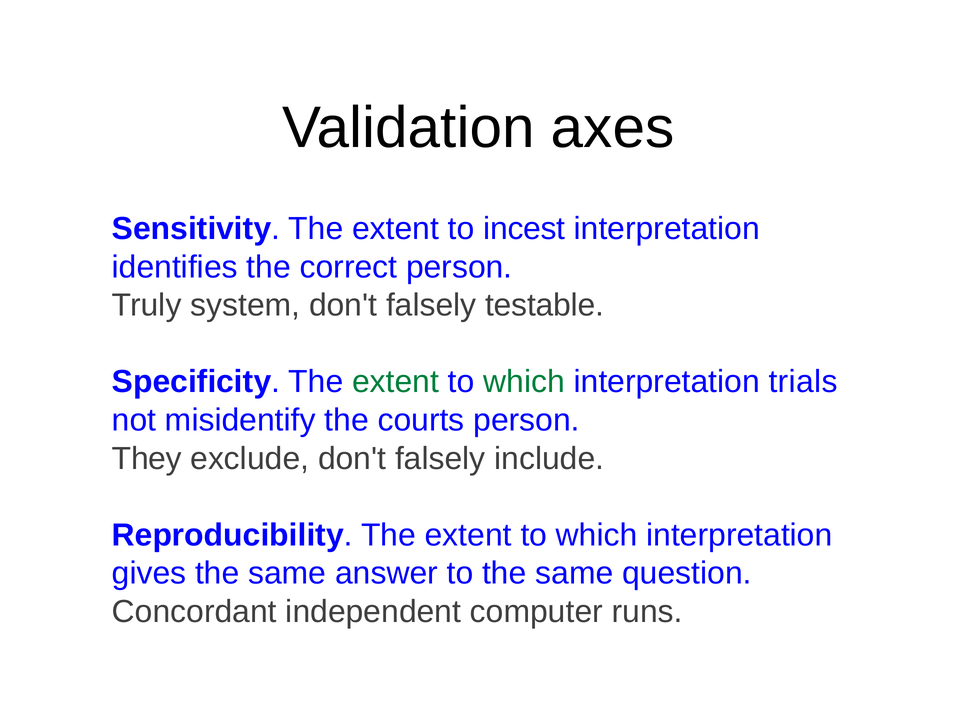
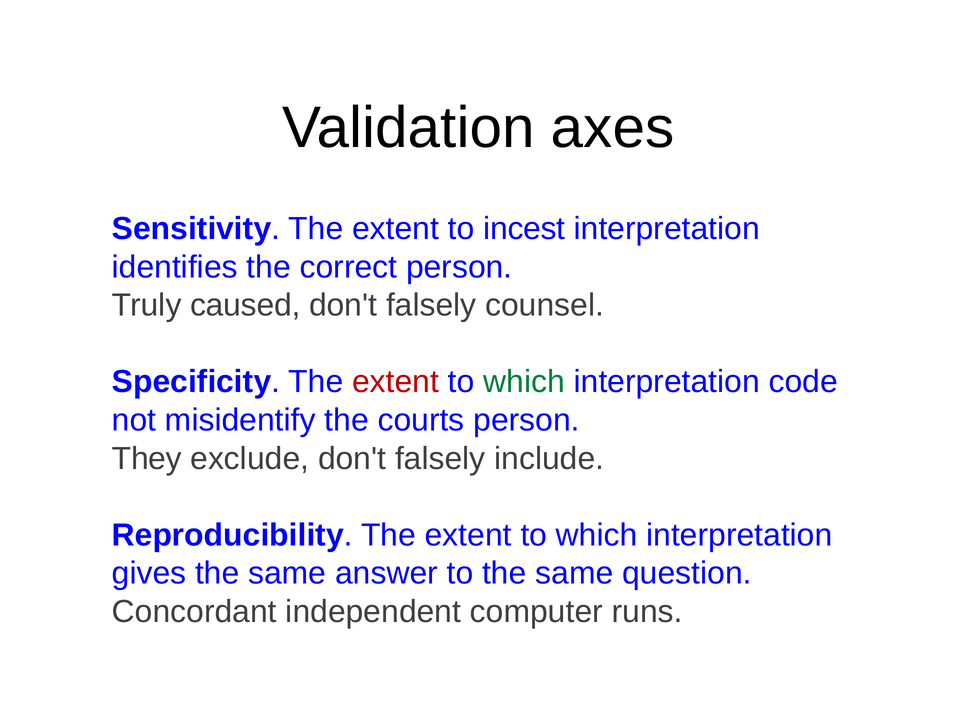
system: system -> caused
testable: testable -> counsel
extent at (396, 382) colour: green -> red
trials: trials -> code
